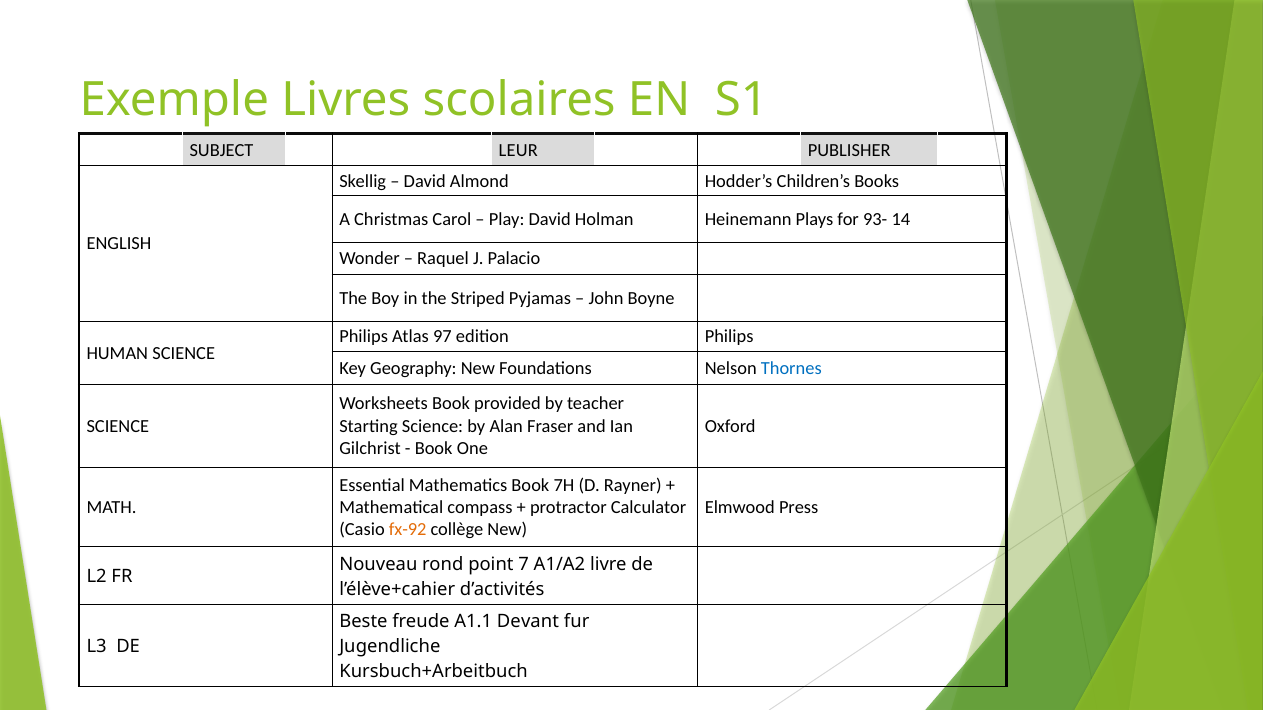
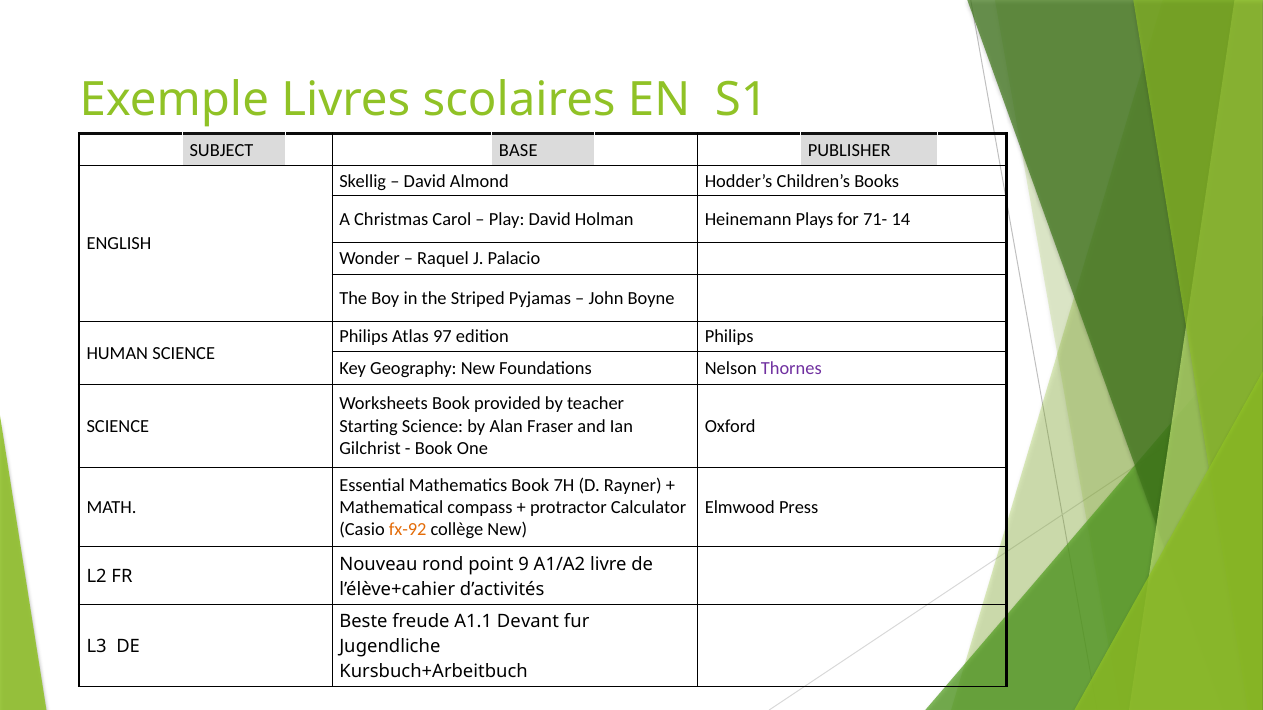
LEUR: LEUR -> BASE
93-: 93- -> 71-
Thornes colour: blue -> purple
7: 7 -> 9
